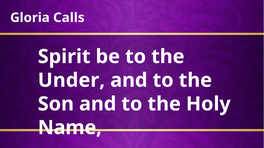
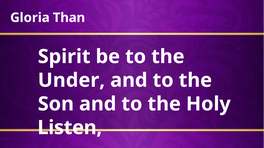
Calls: Calls -> Than
Name: Name -> Listen
